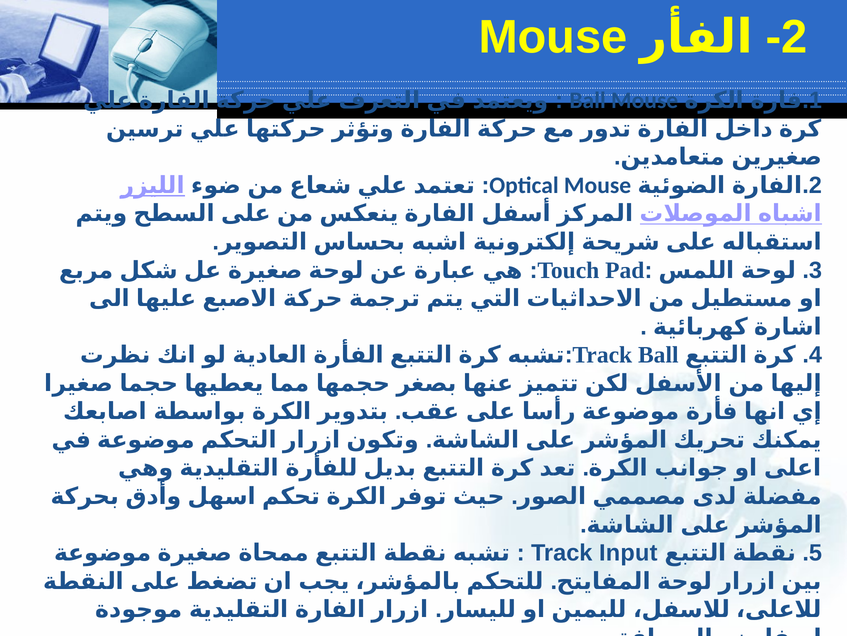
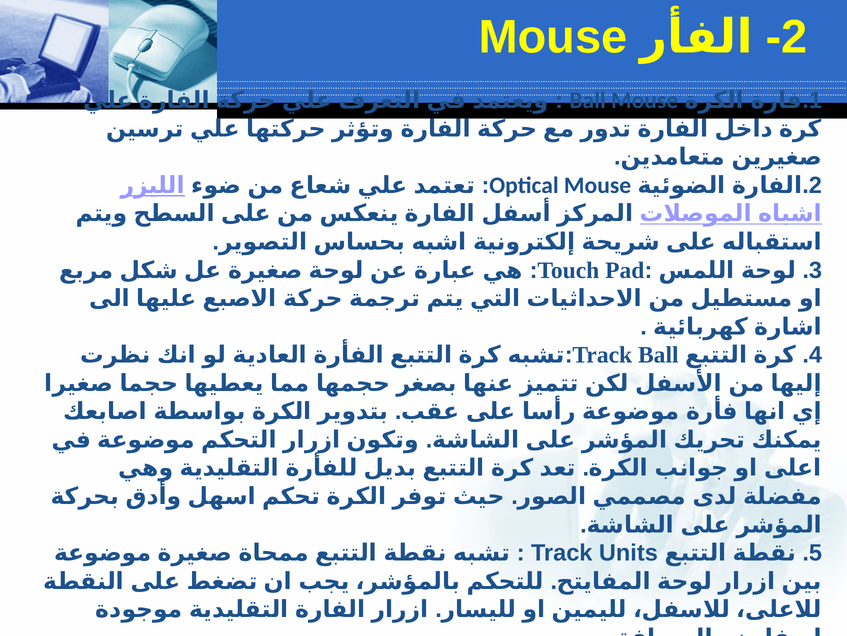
Input: Input -> Units
